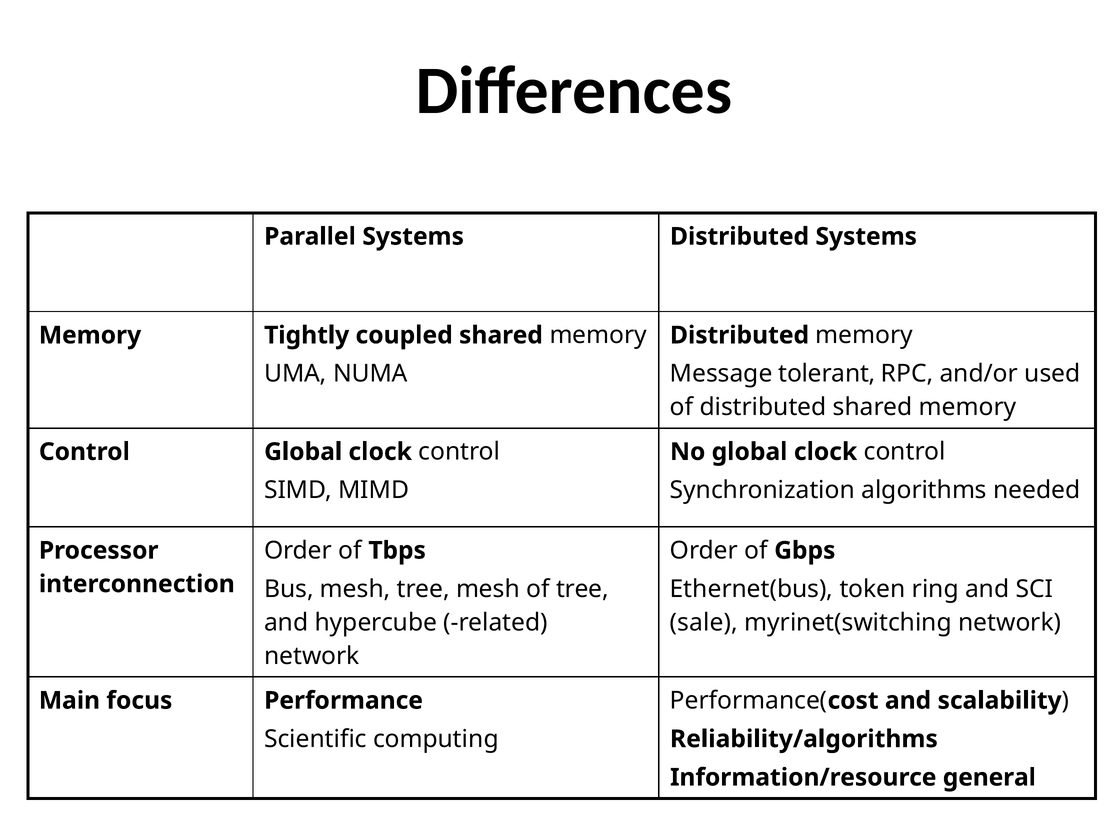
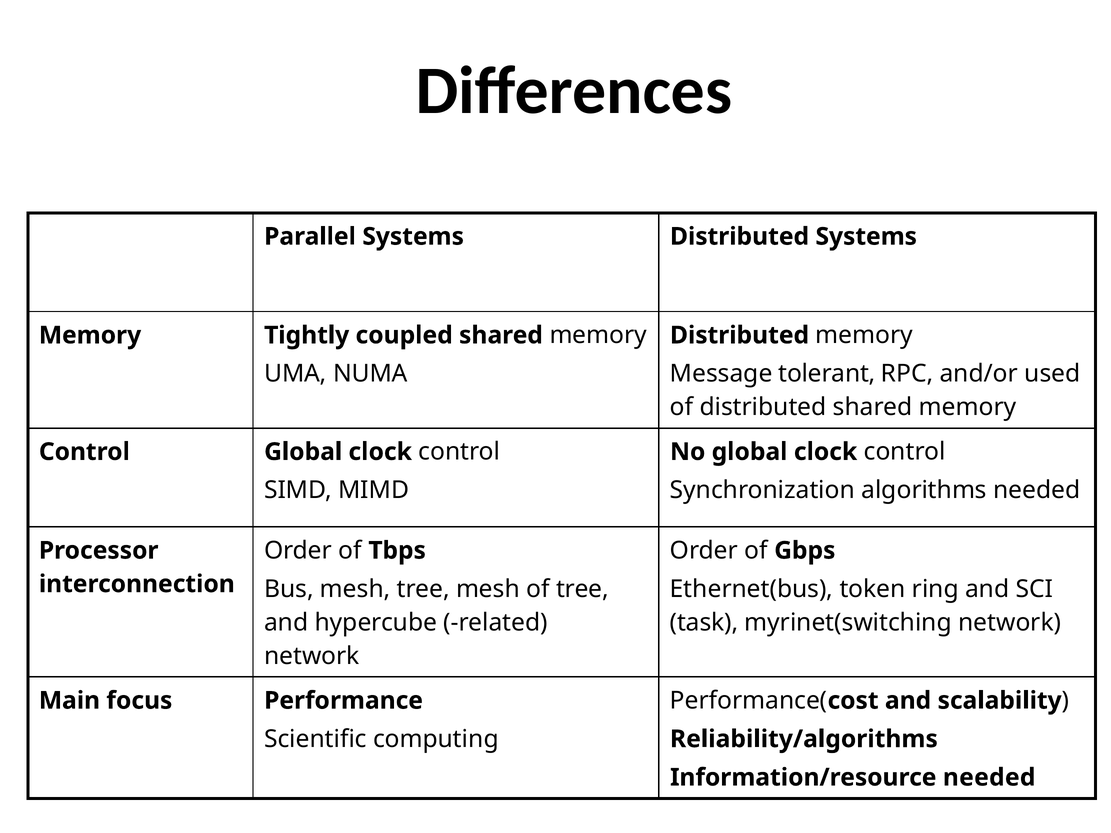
sale: sale -> task
Information/resource general: general -> needed
